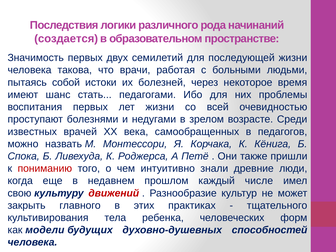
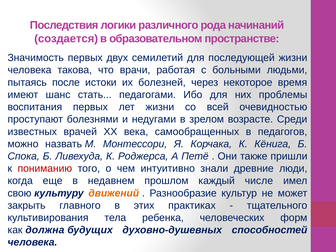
собой: собой -> после
движений colour: red -> orange
модели: модели -> должна
